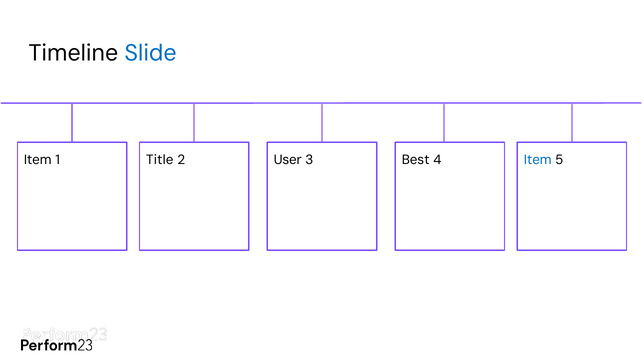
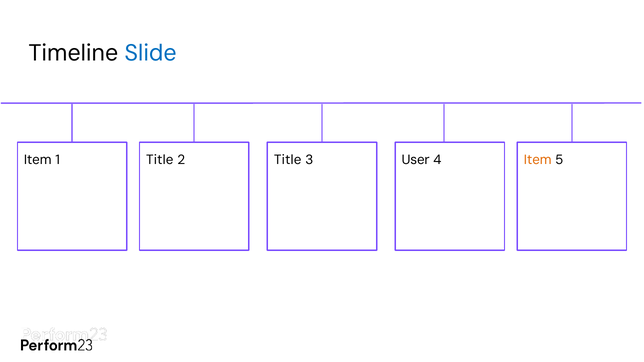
2 User: User -> Title
Best: Best -> User
Item at (538, 160) colour: blue -> orange
